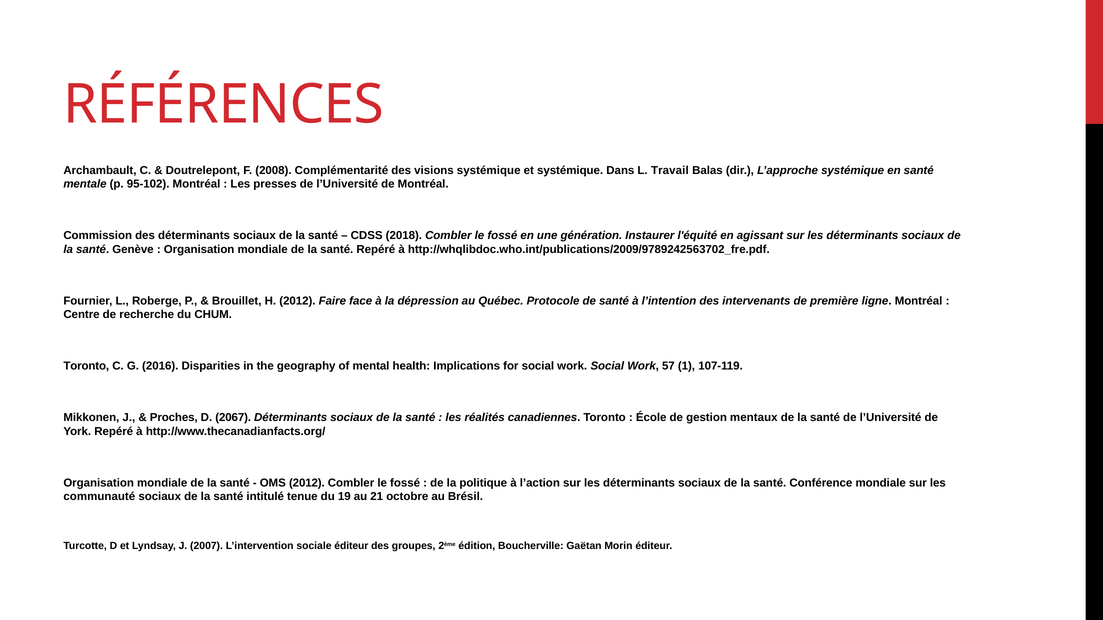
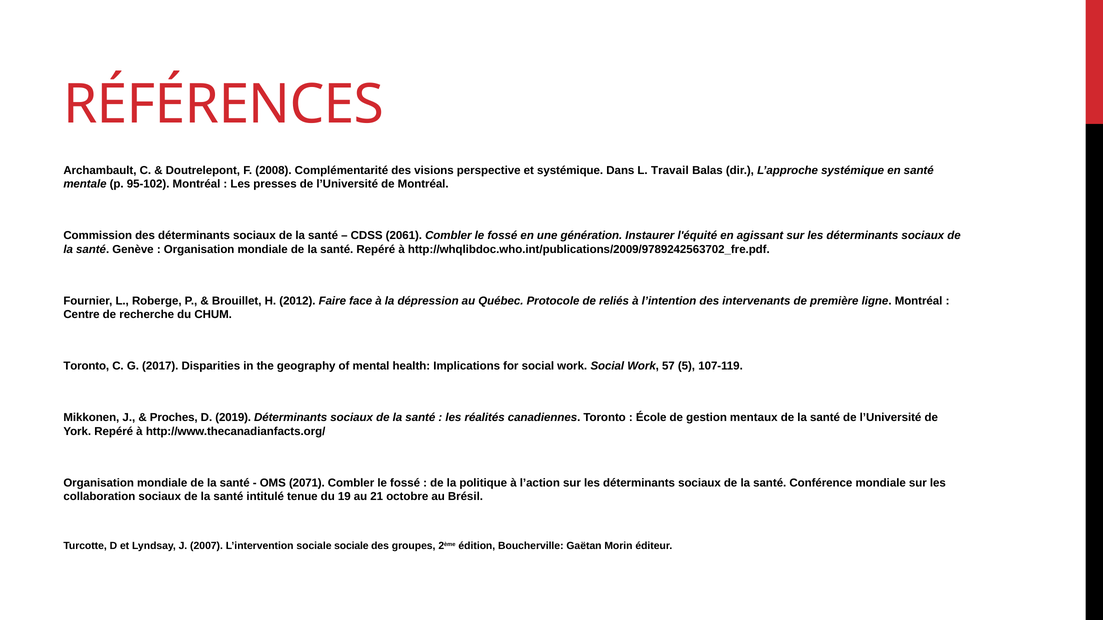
visions systémique: systémique -> perspective
2018: 2018 -> 2061
de santé: santé -> reliés
2016: 2016 -> 2017
1: 1 -> 5
2067: 2067 -> 2019
OMS 2012: 2012 -> 2071
communauté: communauté -> collaboration
sociale éditeur: éditeur -> sociale
